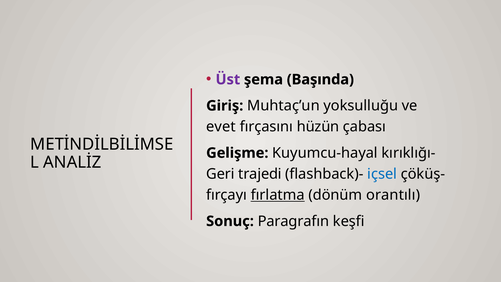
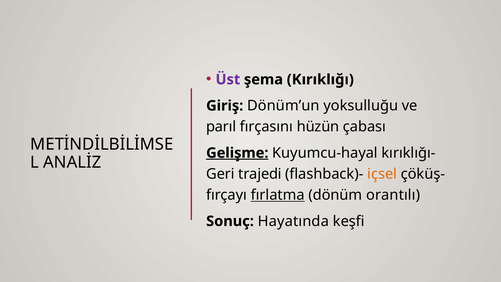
Başında: Başında -> Kırıklığı
Muhtaç’un: Muhtaç’un -> Dönüm’un
evet: evet -> parıl
Gelişme underline: none -> present
içsel colour: blue -> orange
Paragrafın: Paragrafın -> Hayatında
